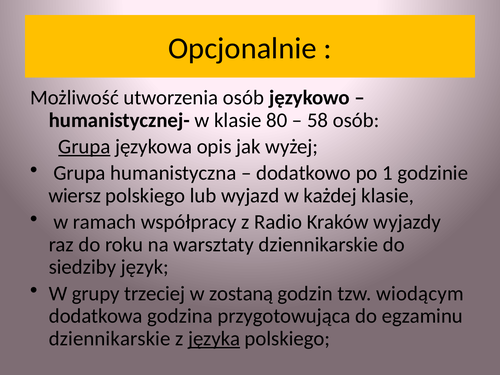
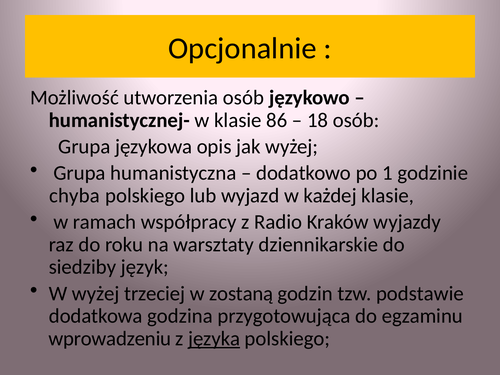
80: 80 -> 86
58: 58 -> 18
Grupa at (84, 147) underline: present -> none
wiersz: wiersz -> chyba
W grupy: grupy -> wyżej
wiodącym: wiodącym -> podstawie
dziennikarskie at (110, 339): dziennikarskie -> wprowadzeniu
